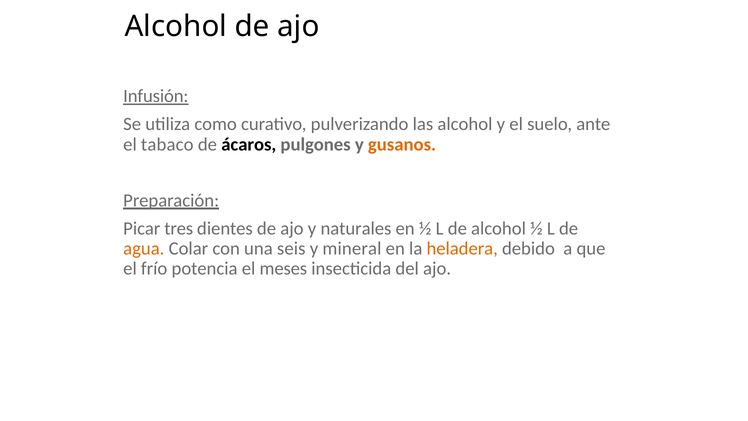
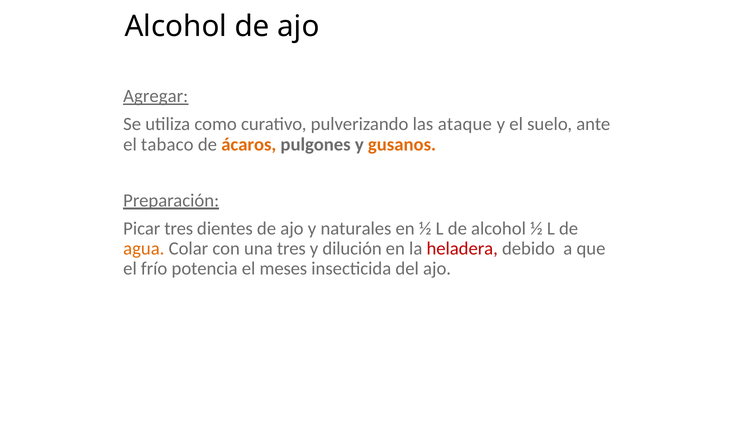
Infusión: Infusión -> Agregar
las alcohol: alcohol -> ataque
ácaros colour: black -> orange
una seis: seis -> tres
mineral: mineral -> dilución
heladera colour: orange -> red
